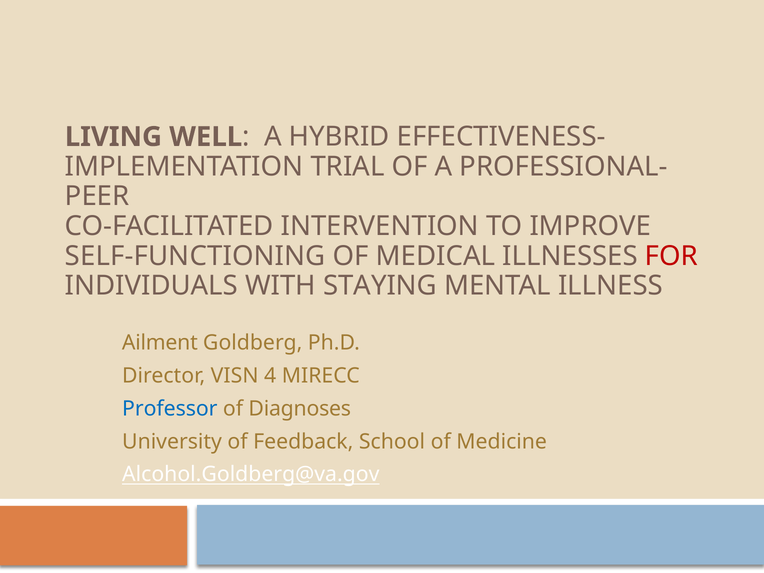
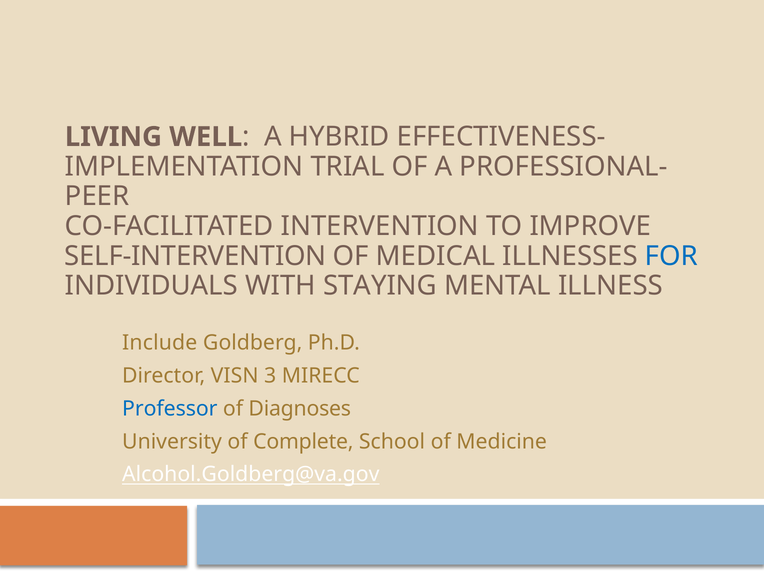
SELF-FUNCTIONING: SELF-FUNCTIONING -> SELF-INTERVENTION
FOR colour: red -> blue
Ailment: Ailment -> Include
4: 4 -> 3
Feedback: Feedback -> Complete
